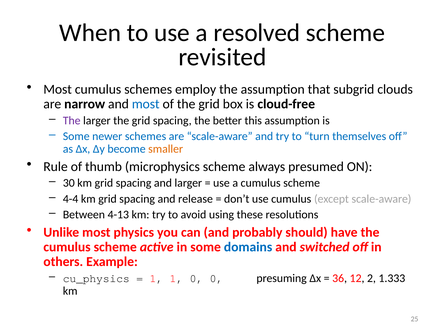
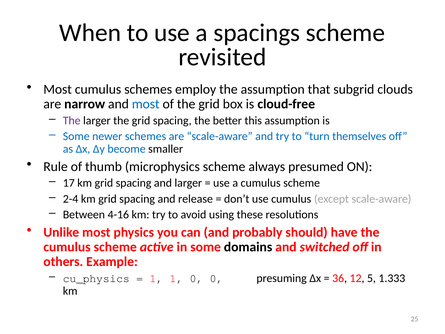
resolved: resolved -> spacings
smaller colour: orange -> black
30: 30 -> 17
4-4: 4-4 -> 2-4
4-13: 4-13 -> 4-16
domains colour: blue -> black
2: 2 -> 5
